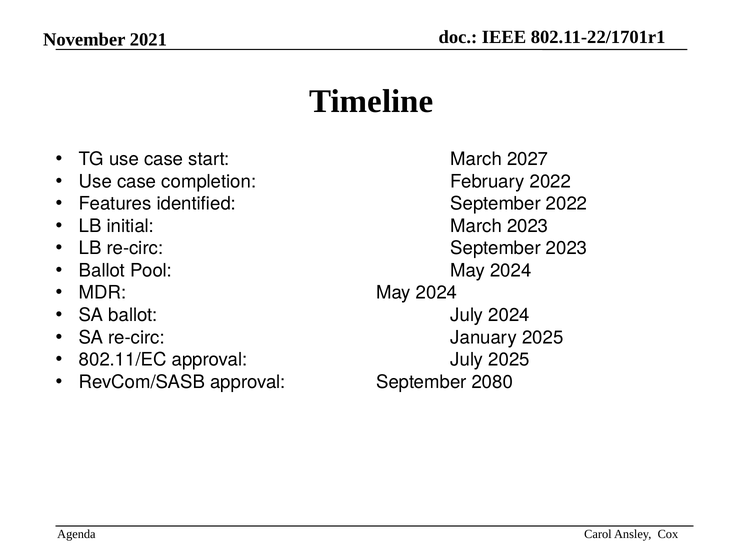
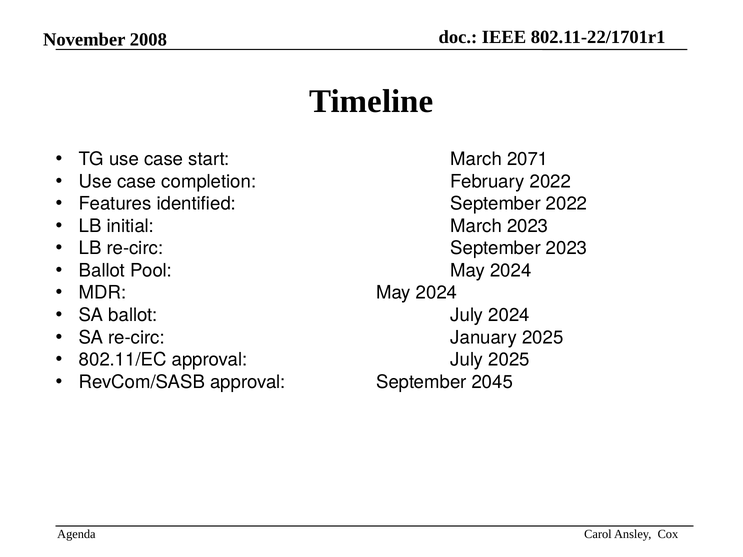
2021: 2021 -> 2008
2027: 2027 -> 2071
2080: 2080 -> 2045
